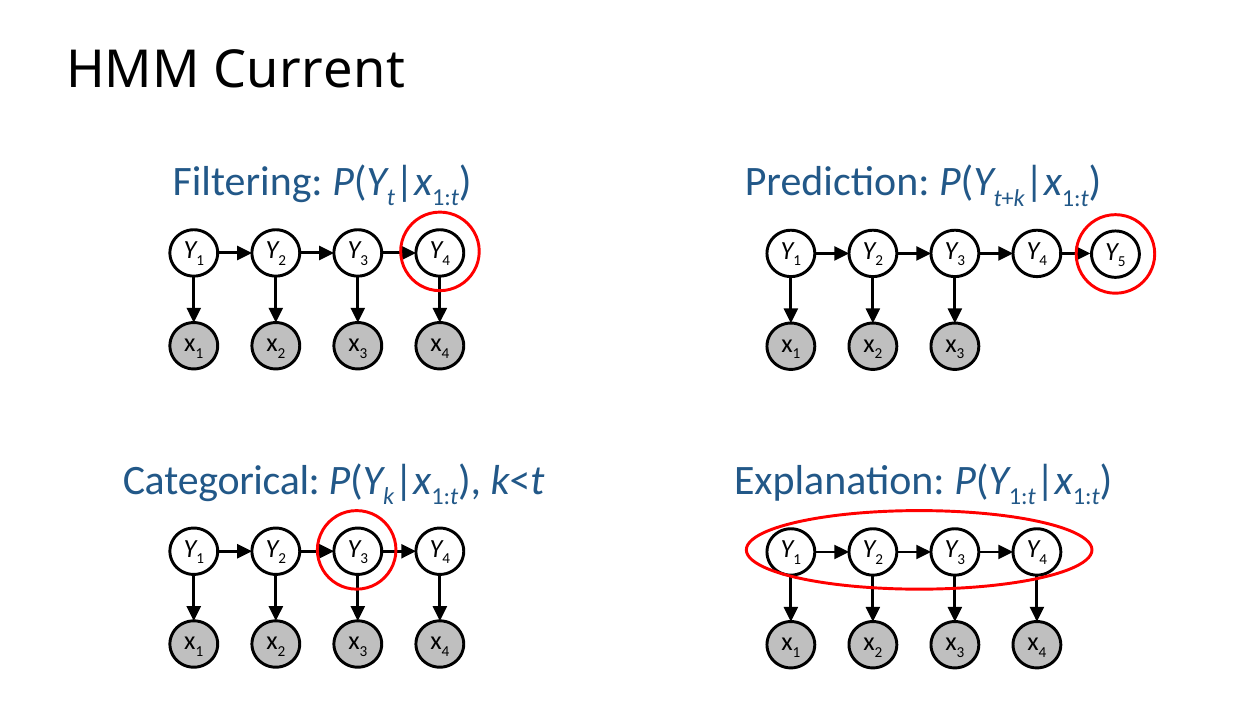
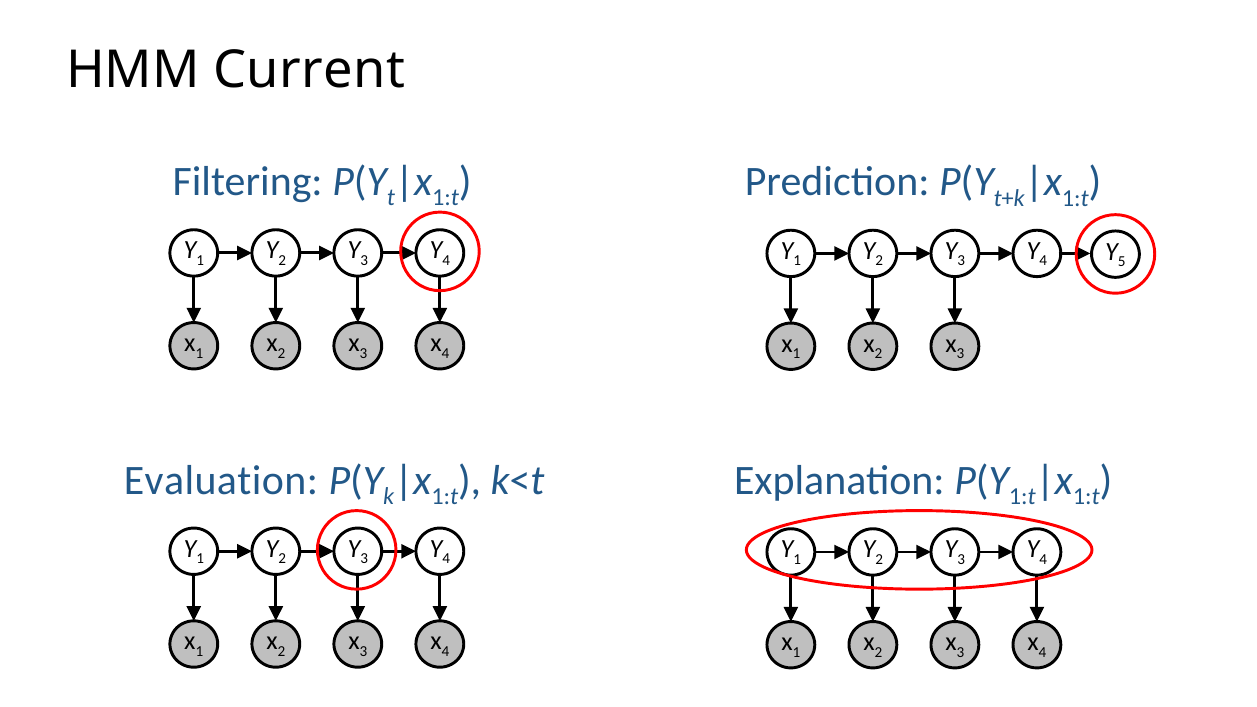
Categorical: Categorical -> Evaluation
